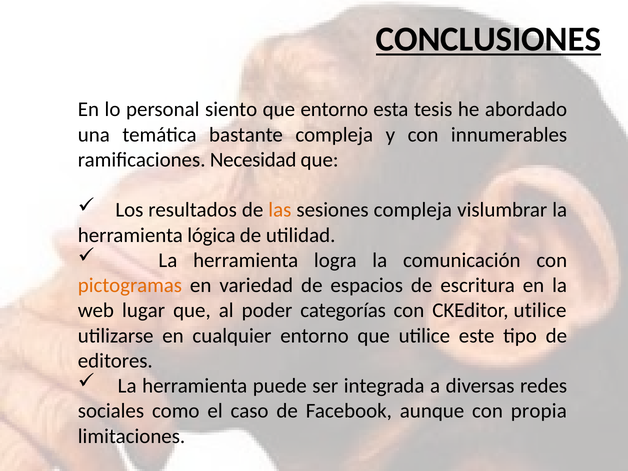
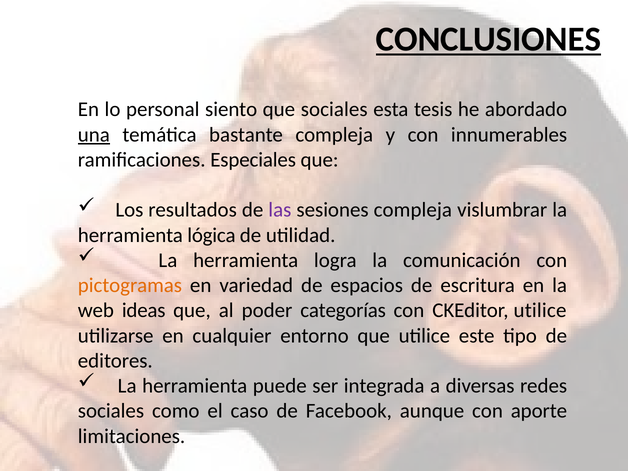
que entorno: entorno -> sociales
una underline: none -> present
Necesidad: Necesidad -> Especiales
las colour: orange -> purple
lugar: lugar -> ideas
propia: propia -> aporte
